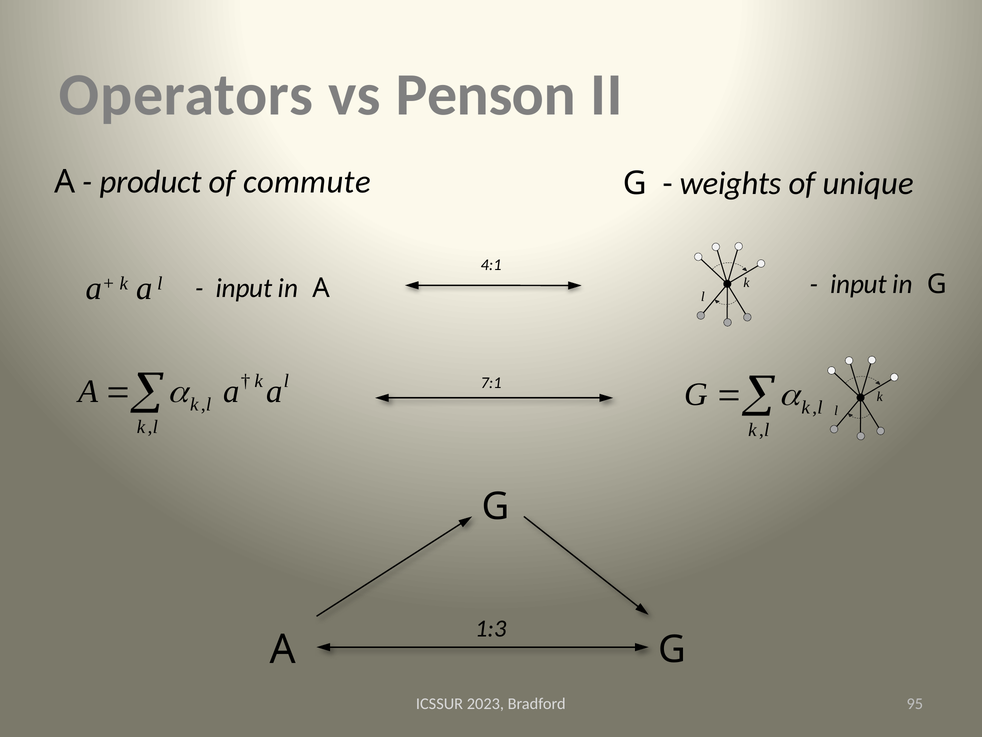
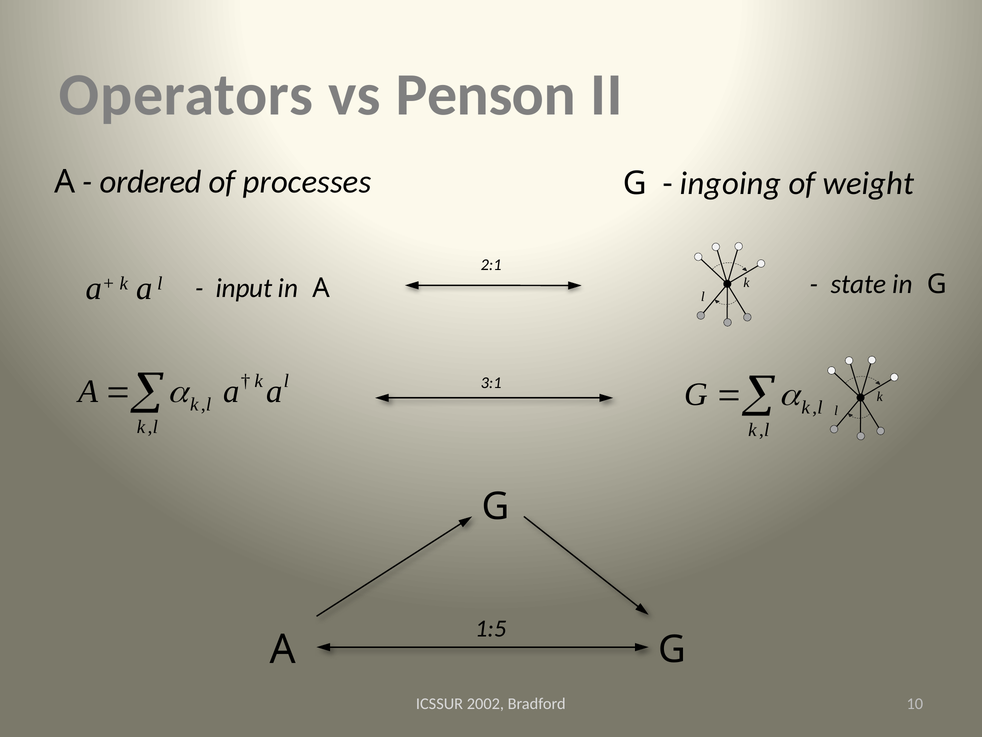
product: product -> ordered
commute: commute -> processes
weights: weights -> ingoing
unique: unique -> weight
4:1: 4:1 -> 2:1
input at (859, 284): input -> state
7:1: 7:1 -> 3:1
1:3: 1:3 -> 1:5
2023: 2023 -> 2002
95: 95 -> 10
